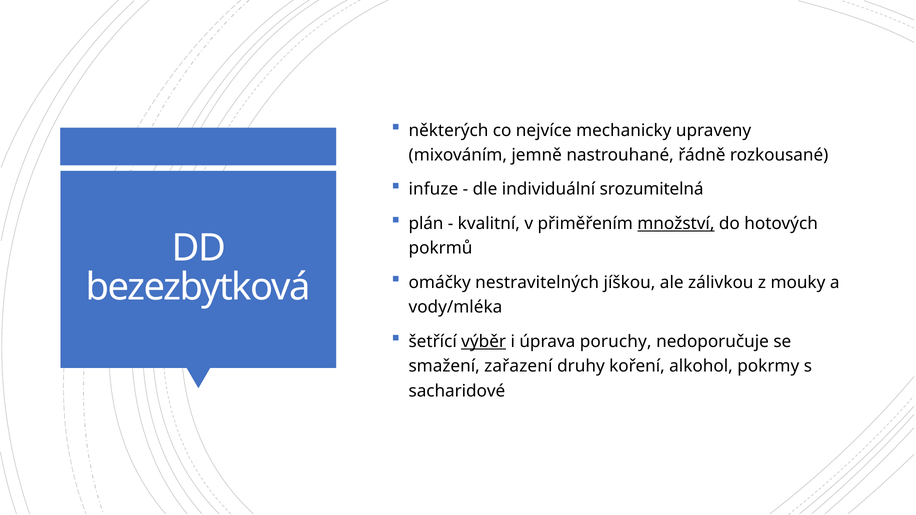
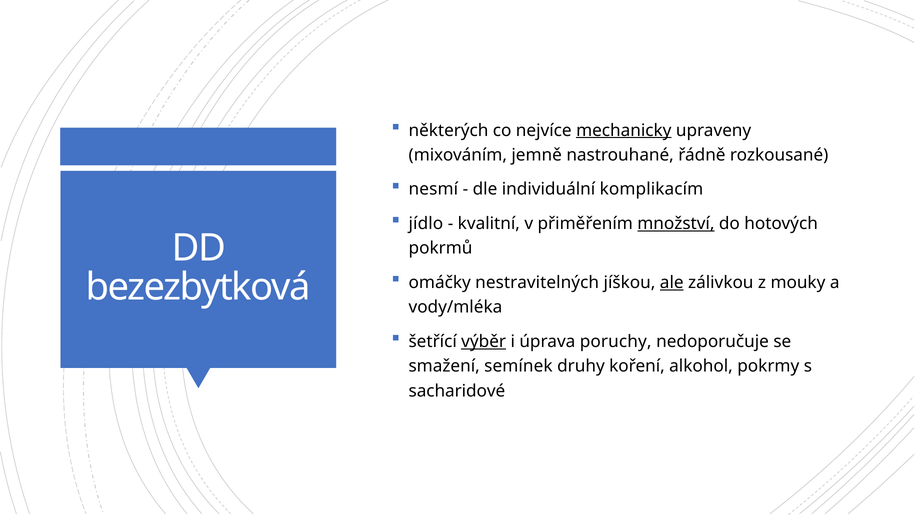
mechanicky underline: none -> present
infuze: infuze -> nesmí
srozumitelná: srozumitelná -> komplikacím
plán: plán -> jídlo
ale underline: none -> present
zařazení: zařazení -> semínek
